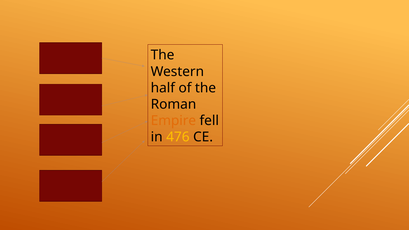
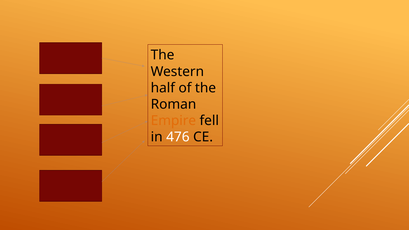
476 colour: yellow -> white
